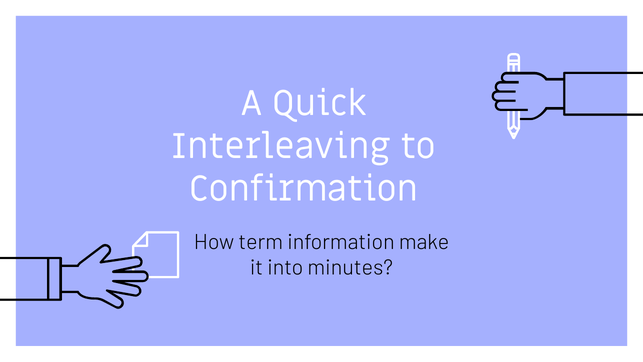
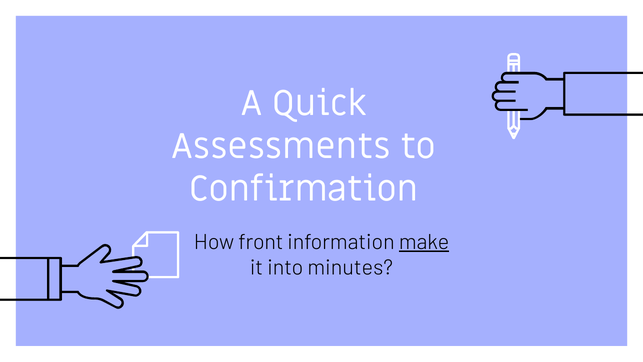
Interleaving: Interleaving -> Assessments
term: term -> front
make underline: none -> present
